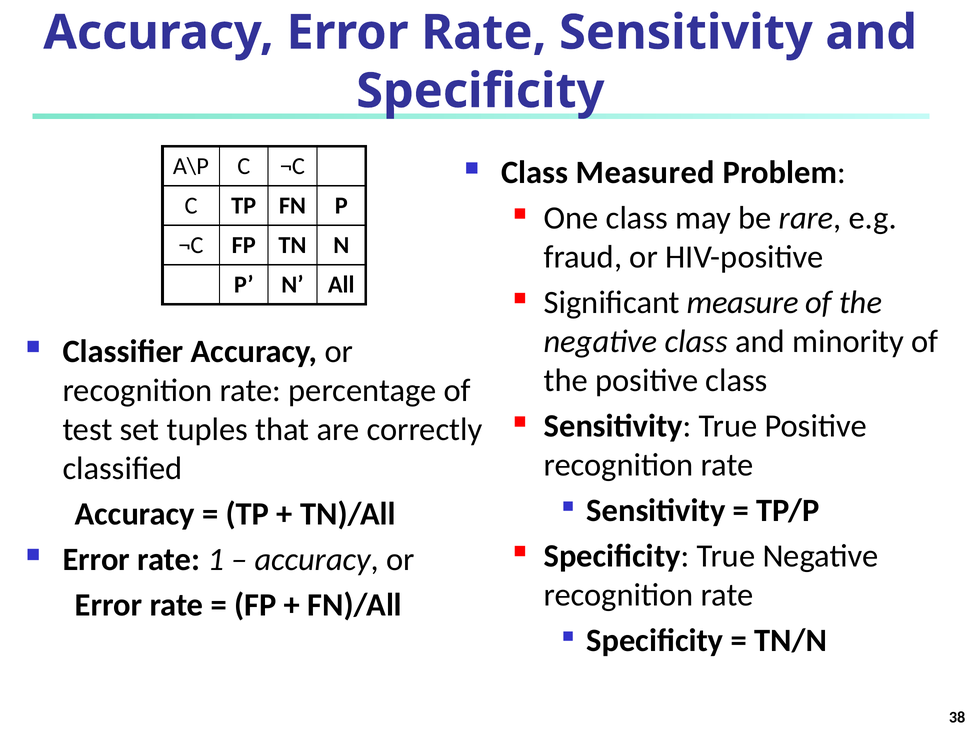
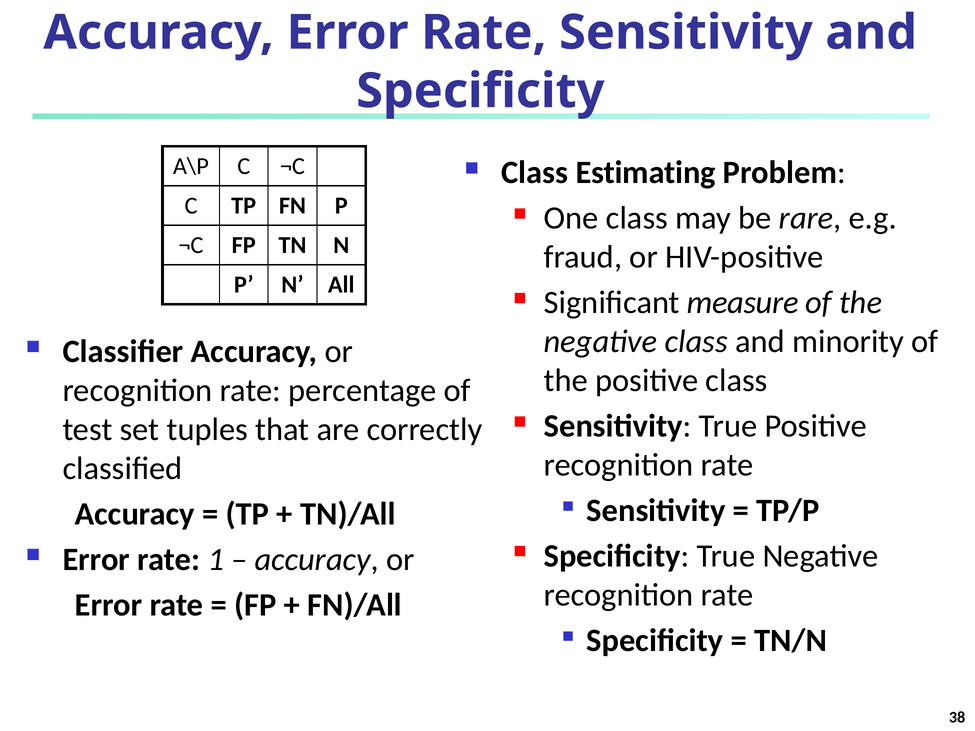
Measured: Measured -> Estimating
